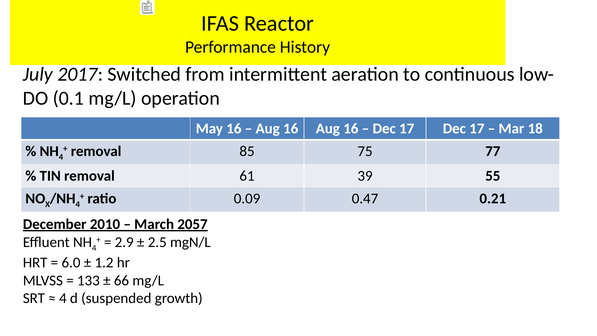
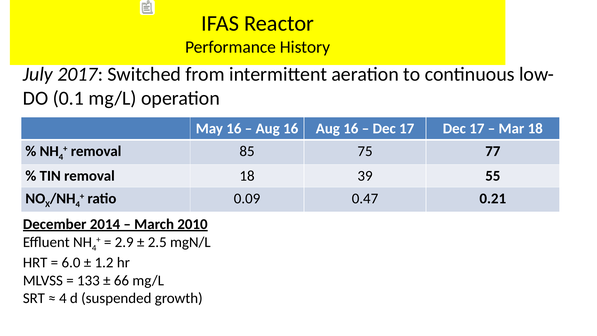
removal 61: 61 -> 18
2010: 2010 -> 2014
2057: 2057 -> 2010
